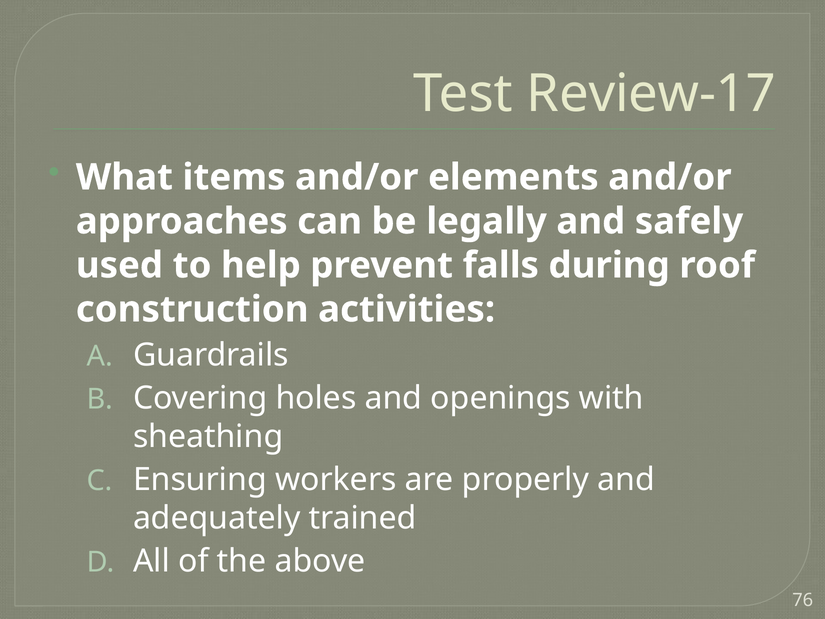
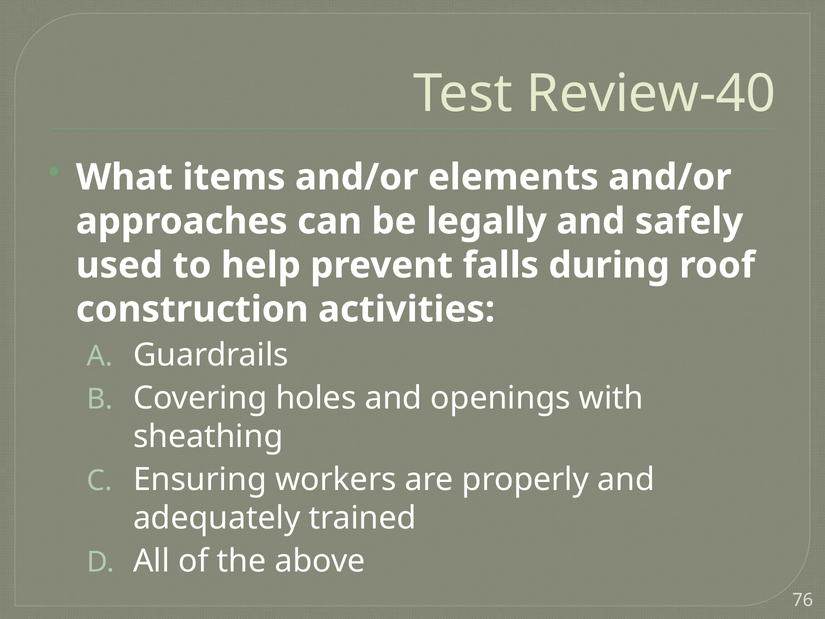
Review-17: Review-17 -> Review-40
